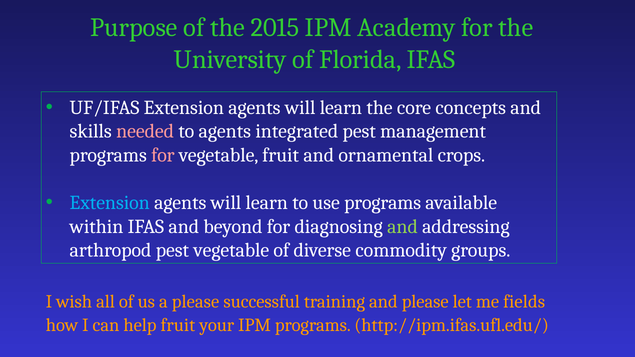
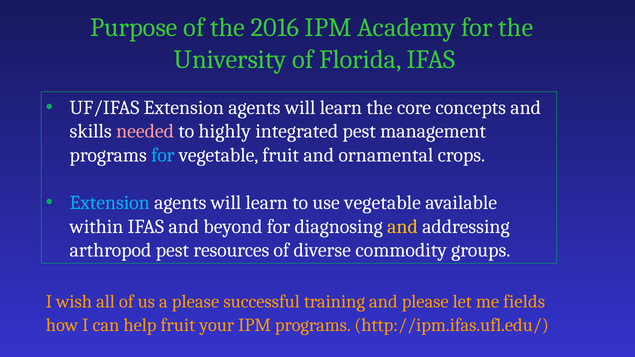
2015: 2015 -> 2016
to agents: agents -> highly
for at (163, 155) colour: pink -> light blue
use programs: programs -> vegetable
and at (402, 227) colour: light green -> yellow
pest vegetable: vegetable -> resources
